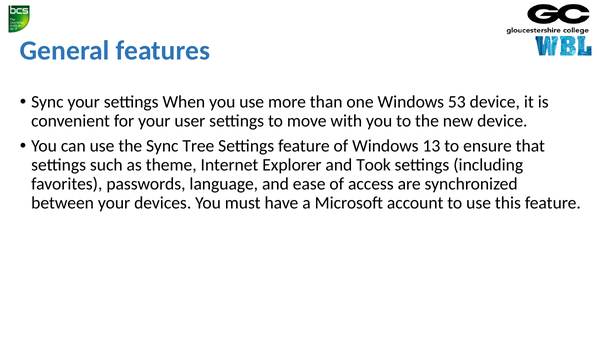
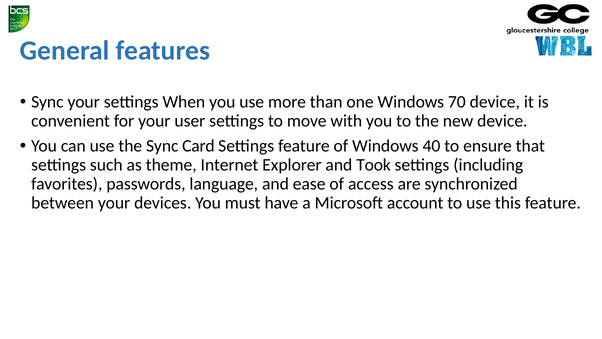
53: 53 -> 70
Tree: Tree -> Card
13: 13 -> 40
